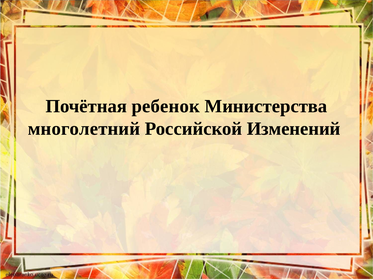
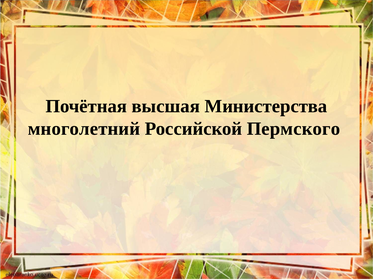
ребенок: ребенок -> высшая
Изменений: Изменений -> Пермского
